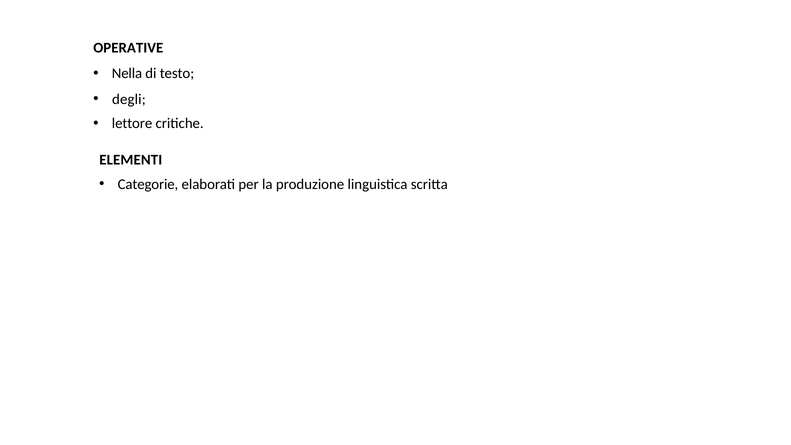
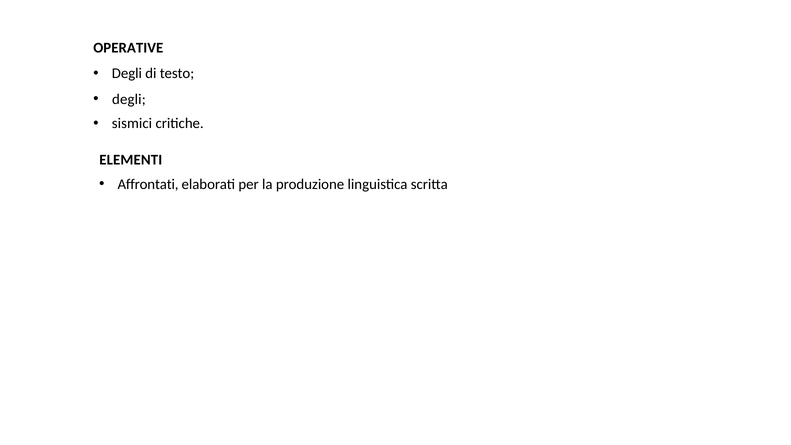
Nella at (127, 74): Nella -> Degli
lettore: lettore -> sismici
Categorie: Categorie -> Affrontati
